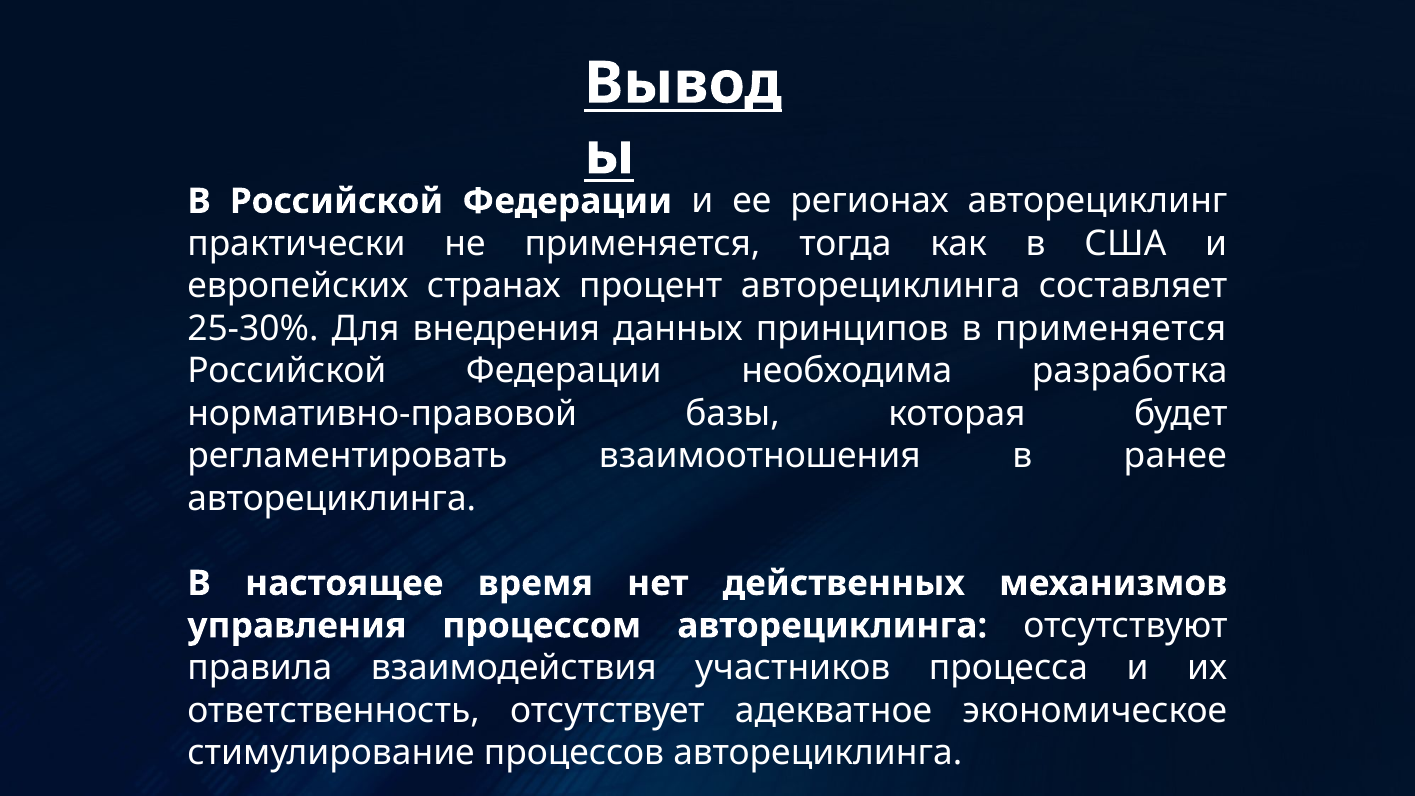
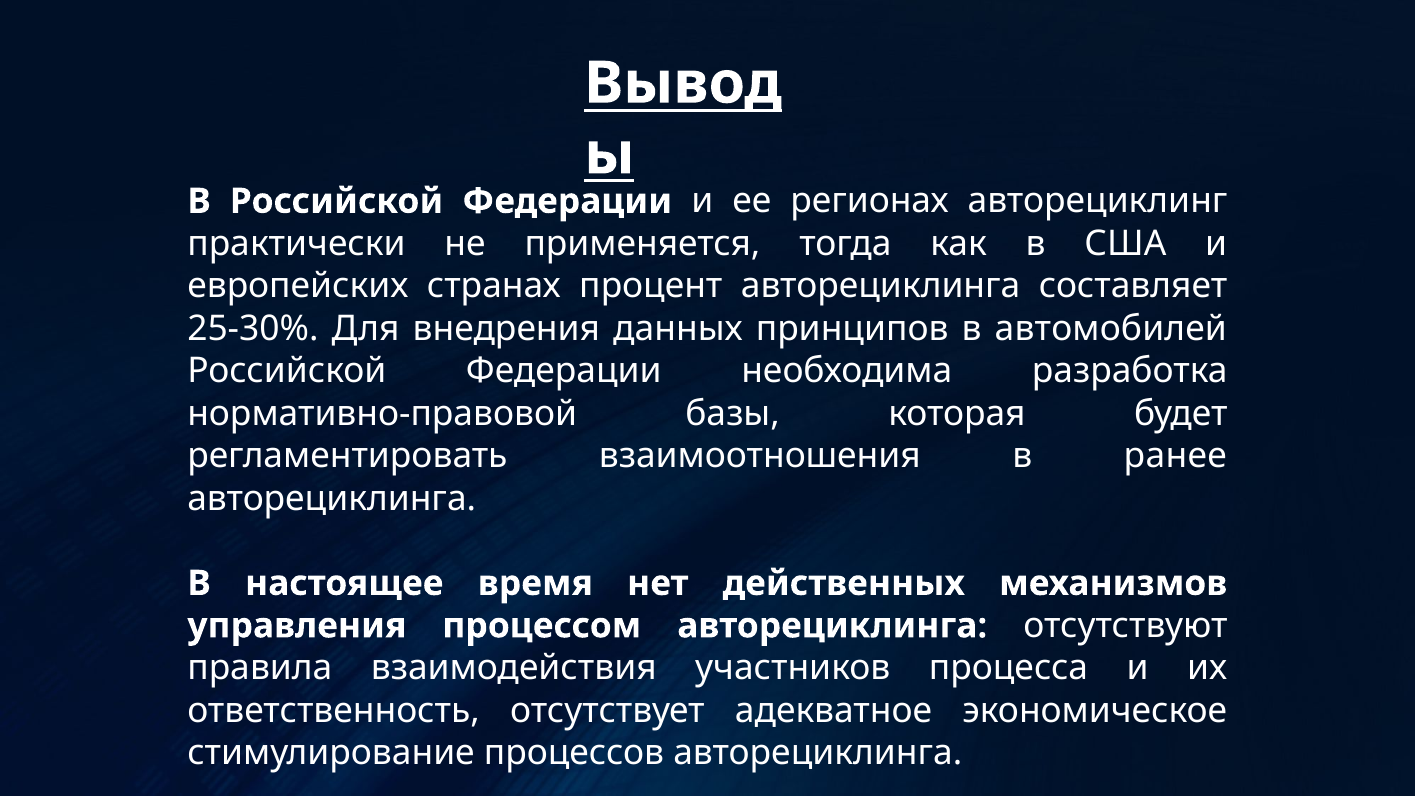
в применяется: применяется -> автомобилей
